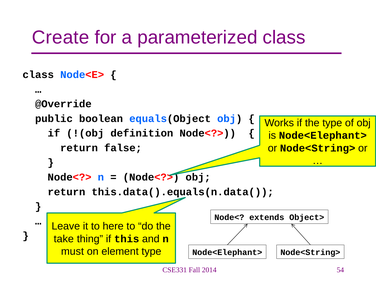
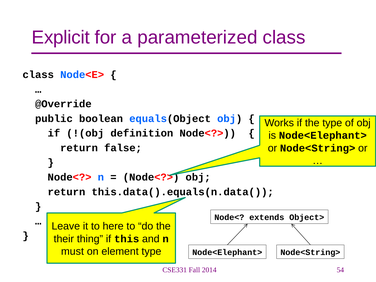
Create: Create -> Explicit
take: take -> their
